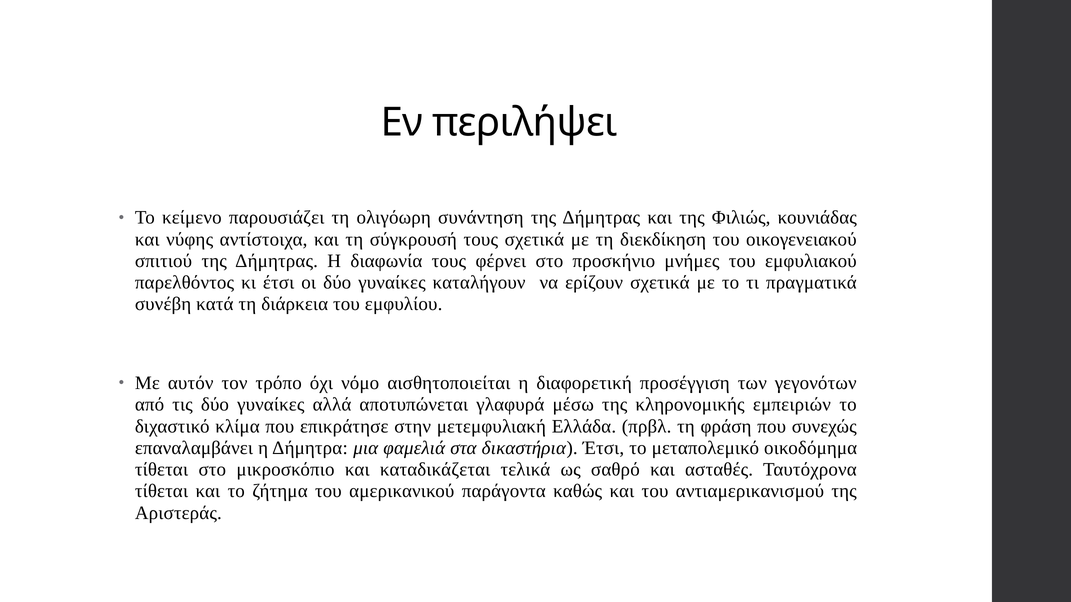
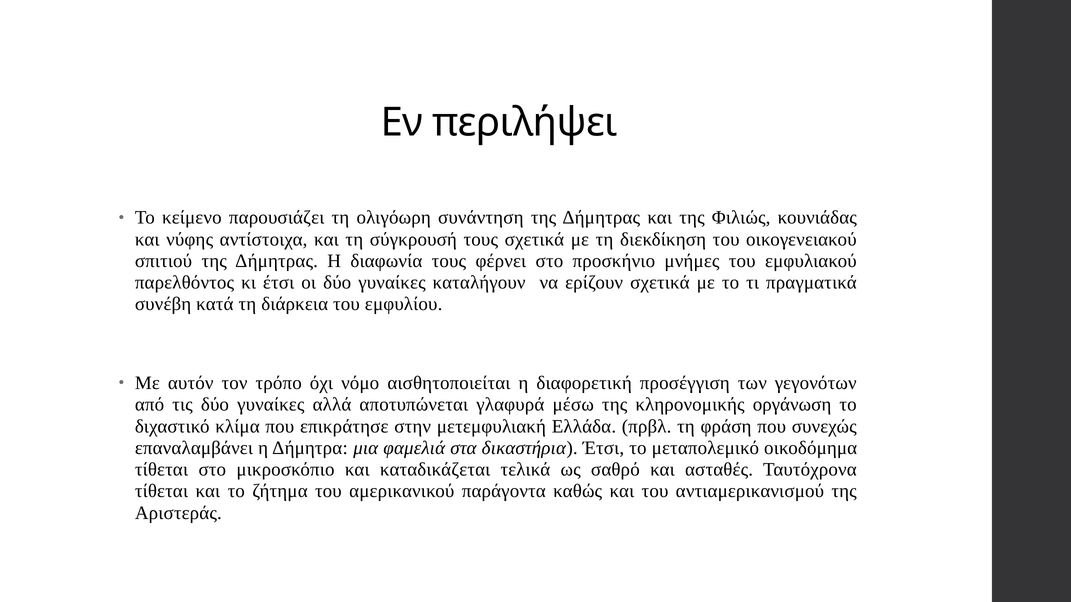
εμπειριών: εμπειριών -> οργάνωση
